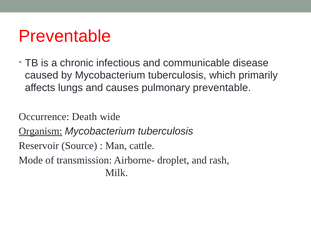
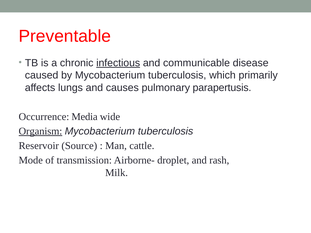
infectious underline: none -> present
pulmonary preventable: preventable -> parapertusis
Death: Death -> Media
